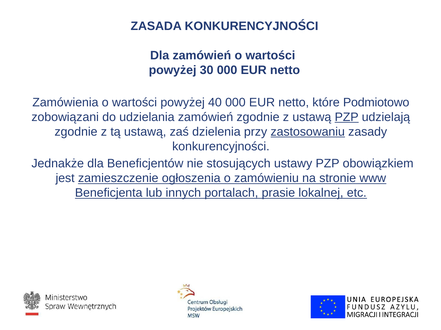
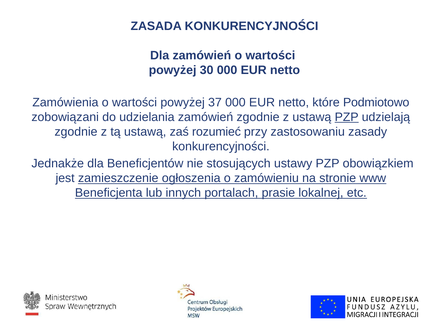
40: 40 -> 37
dzielenia: dzielenia -> rozumieć
zastosowaniu underline: present -> none
